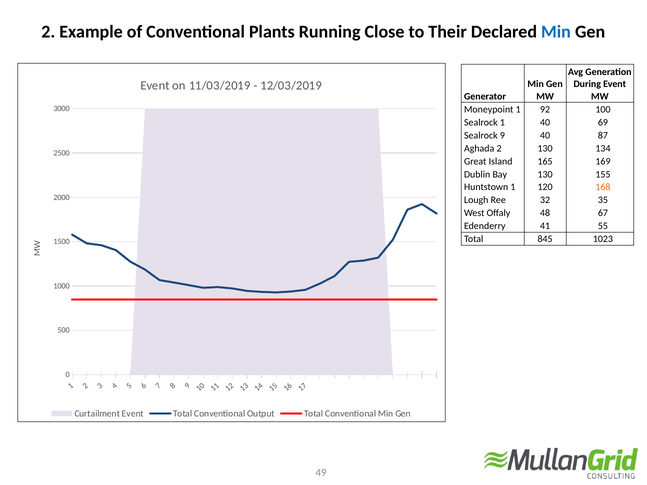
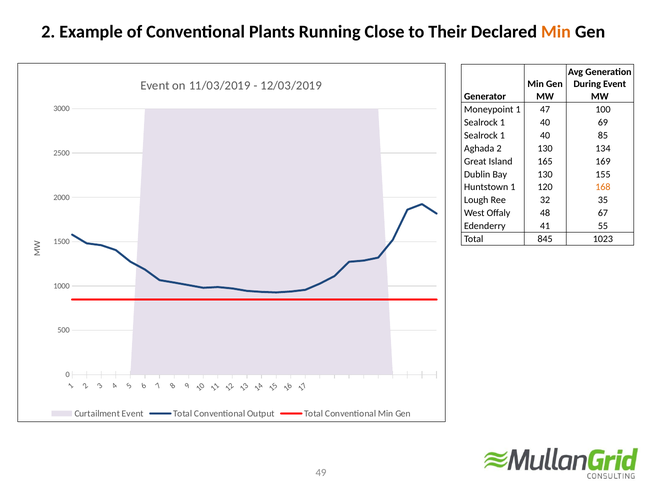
Min at (556, 32) colour: blue -> orange
92: 92 -> 47
9 at (502, 135): 9 -> 1
87: 87 -> 85
